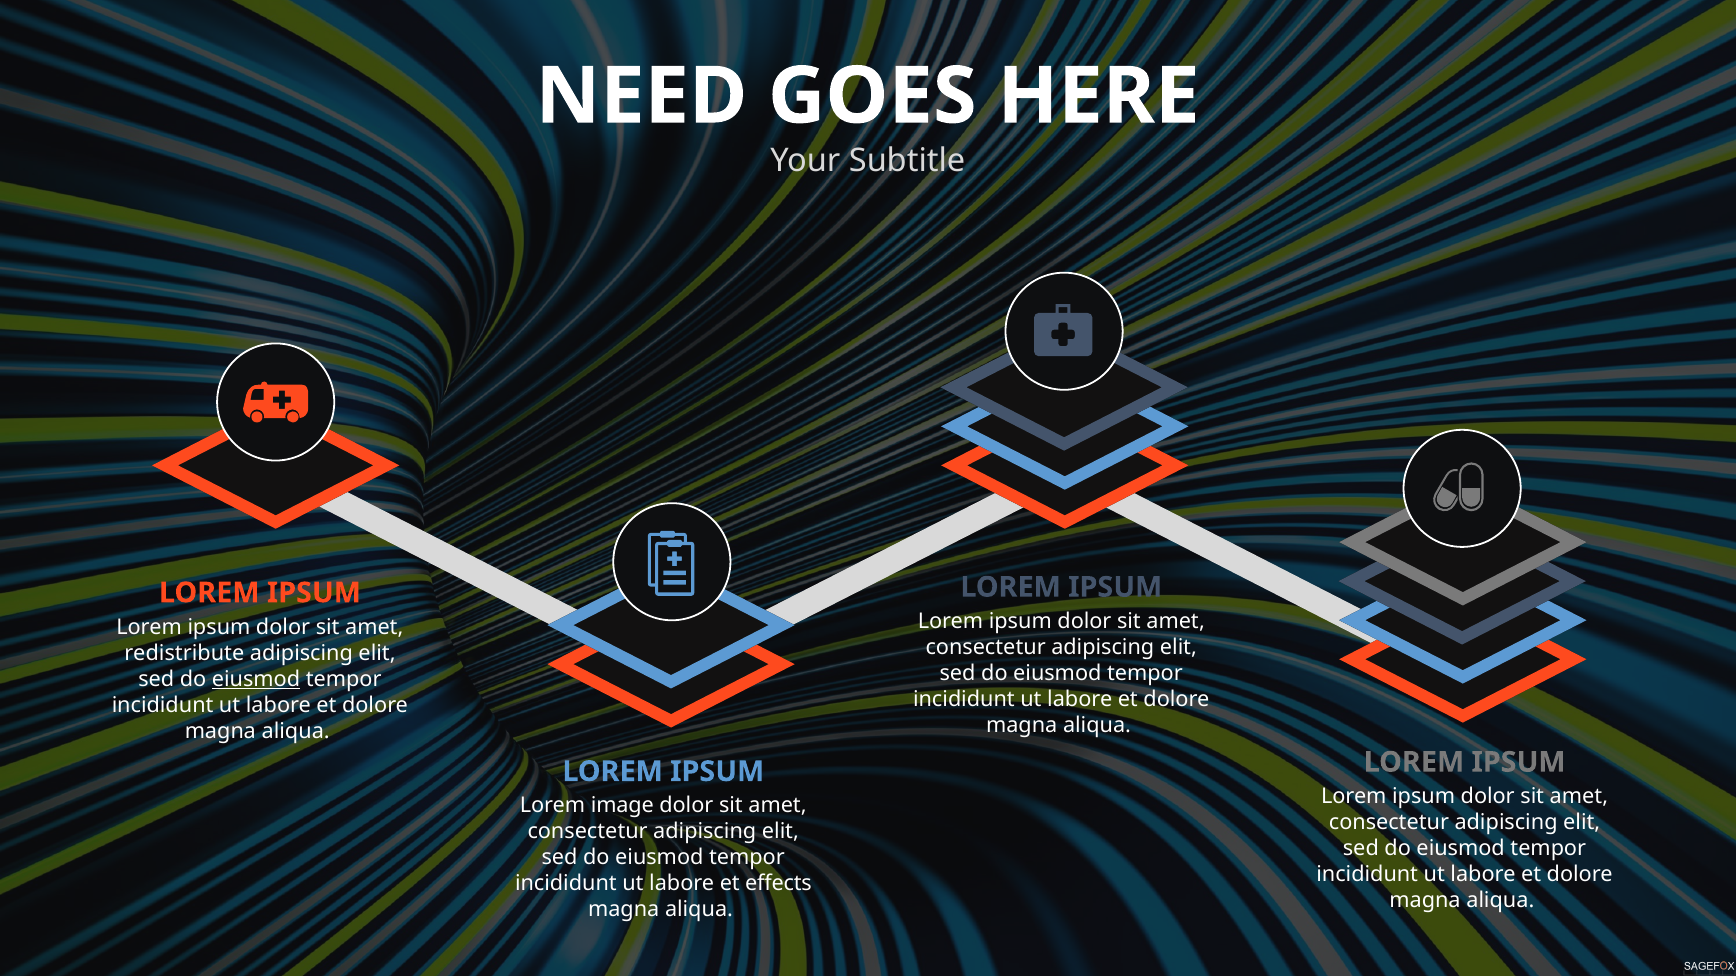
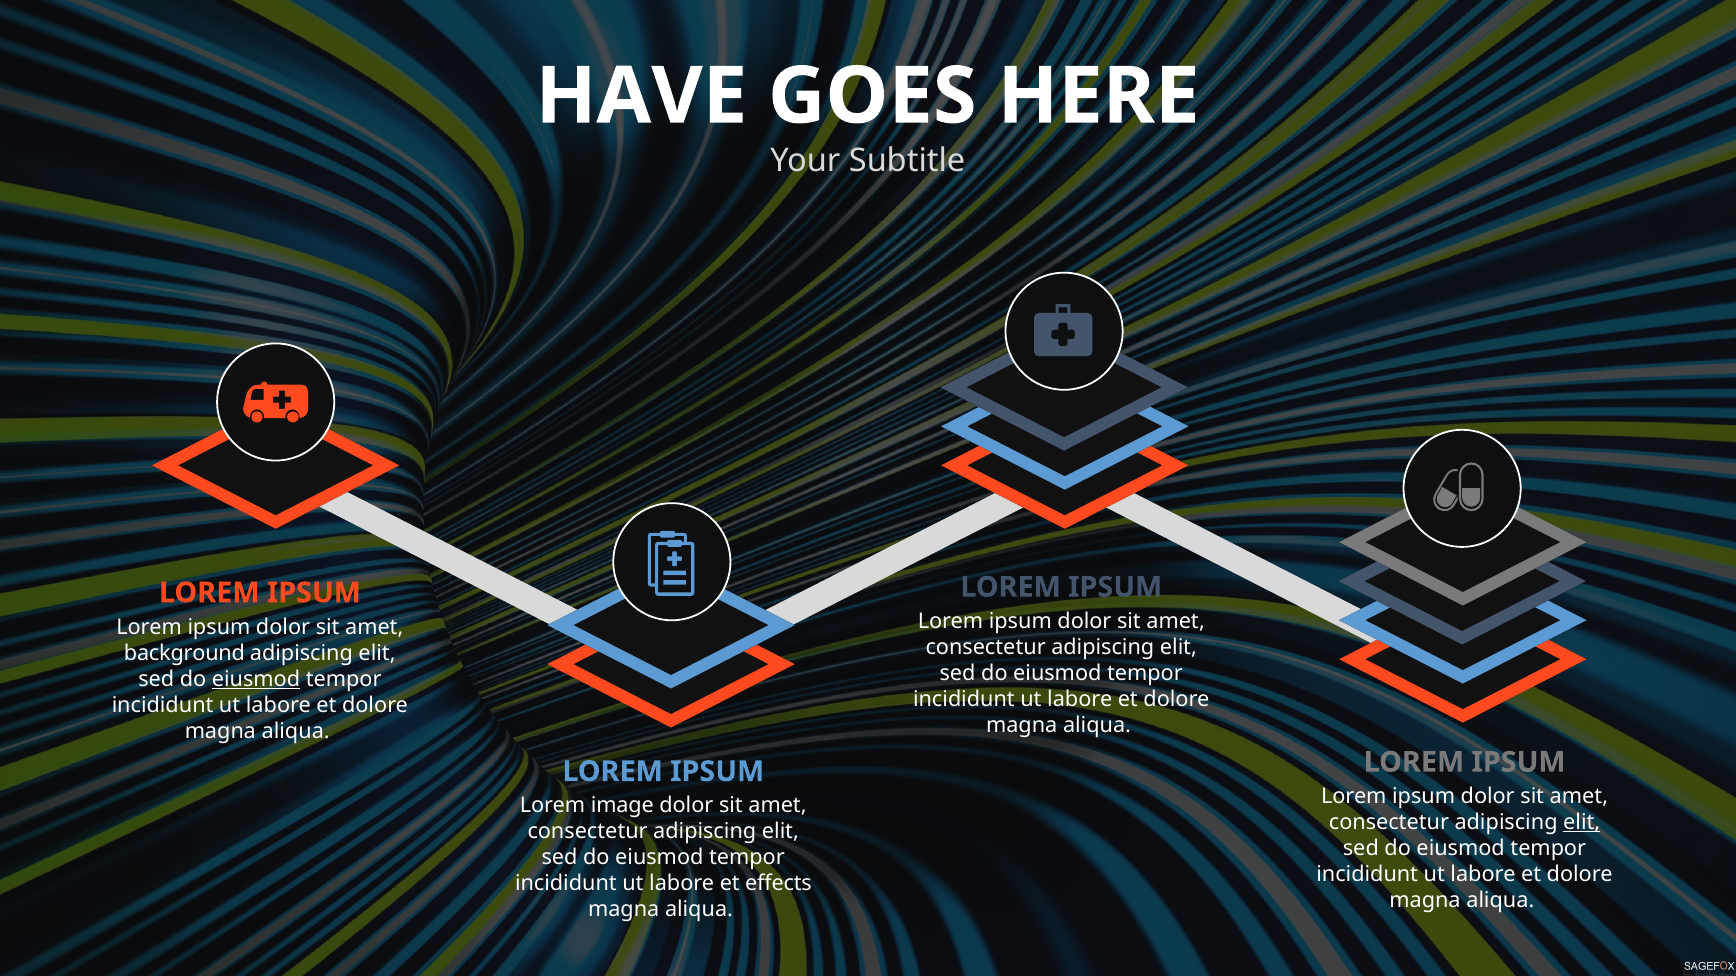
NEED: NEED -> HAVE
redistribute: redistribute -> background
elit at (1582, 823) underline: none -> present
